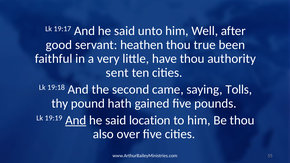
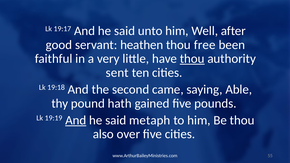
true: true -> free
thou at (192, 59) underline: none -> present
Tolls: Tolls -> Able
location: location -> metaph
